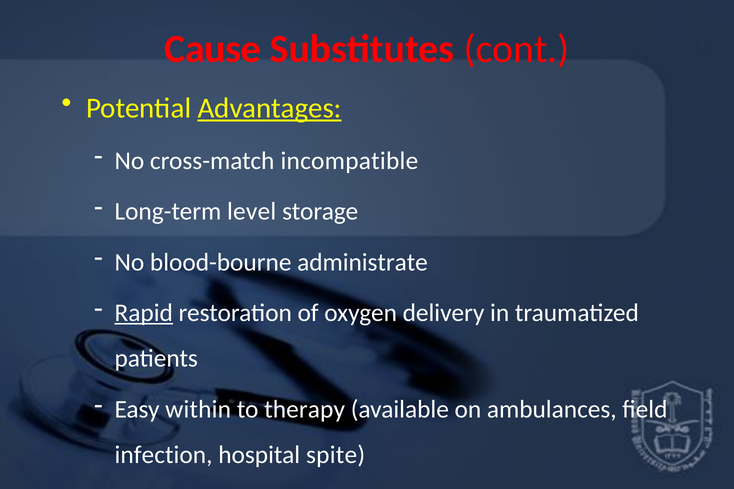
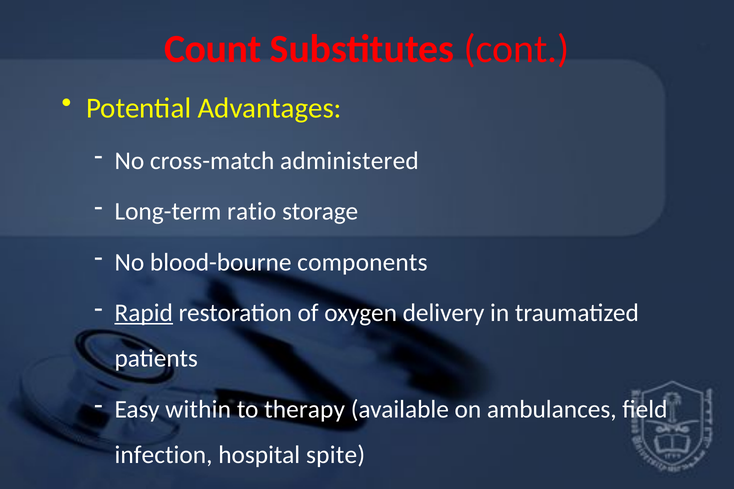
Cause: Cause -> Count
Advantages underline: present -> none
incompatible: incompatible -> administered
level: level -> ratio
administrate: administrate -> components
